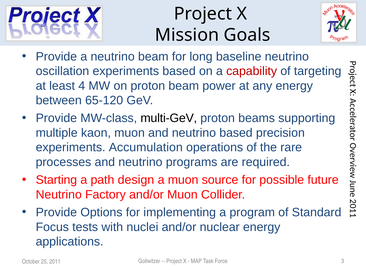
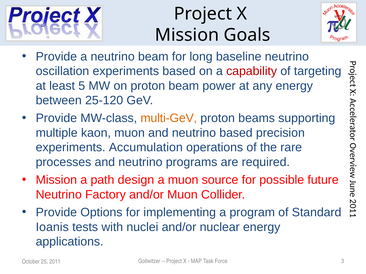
4: 4 -> 5
65-120: 65-120 -> 25-120
multi-GeV colour: black -> orange
Starting at (56, 180): Starting -> Mission
Focus: Focus -> Ioanis
